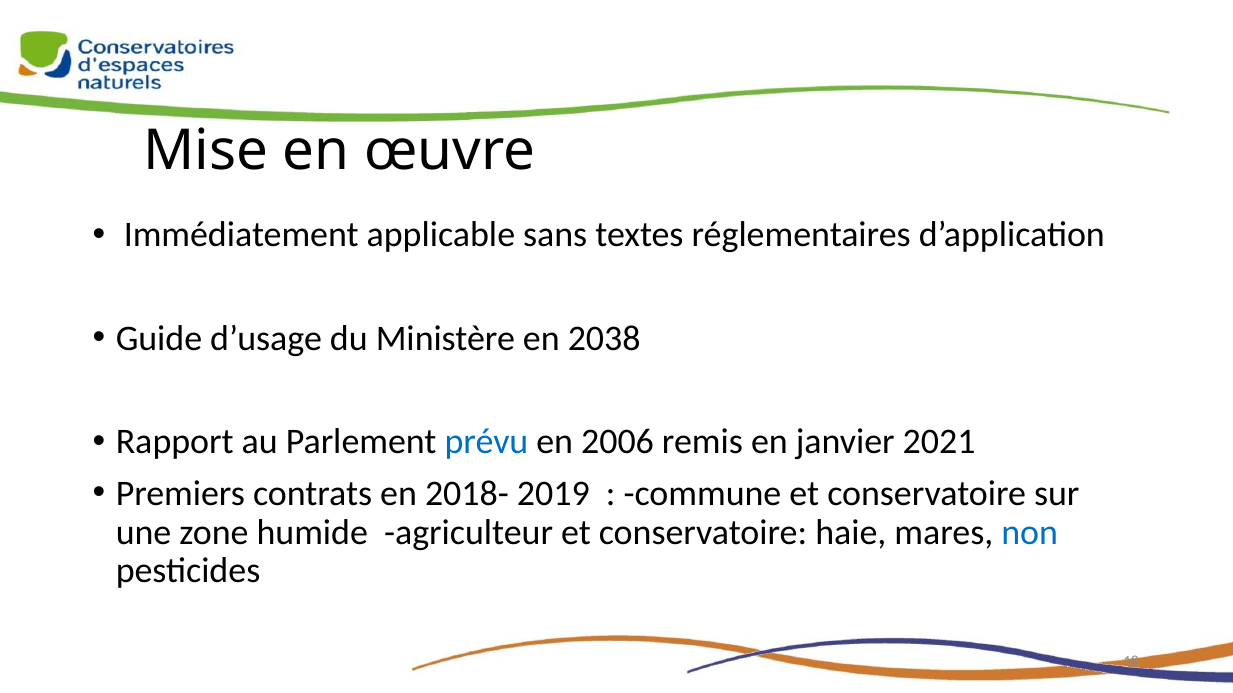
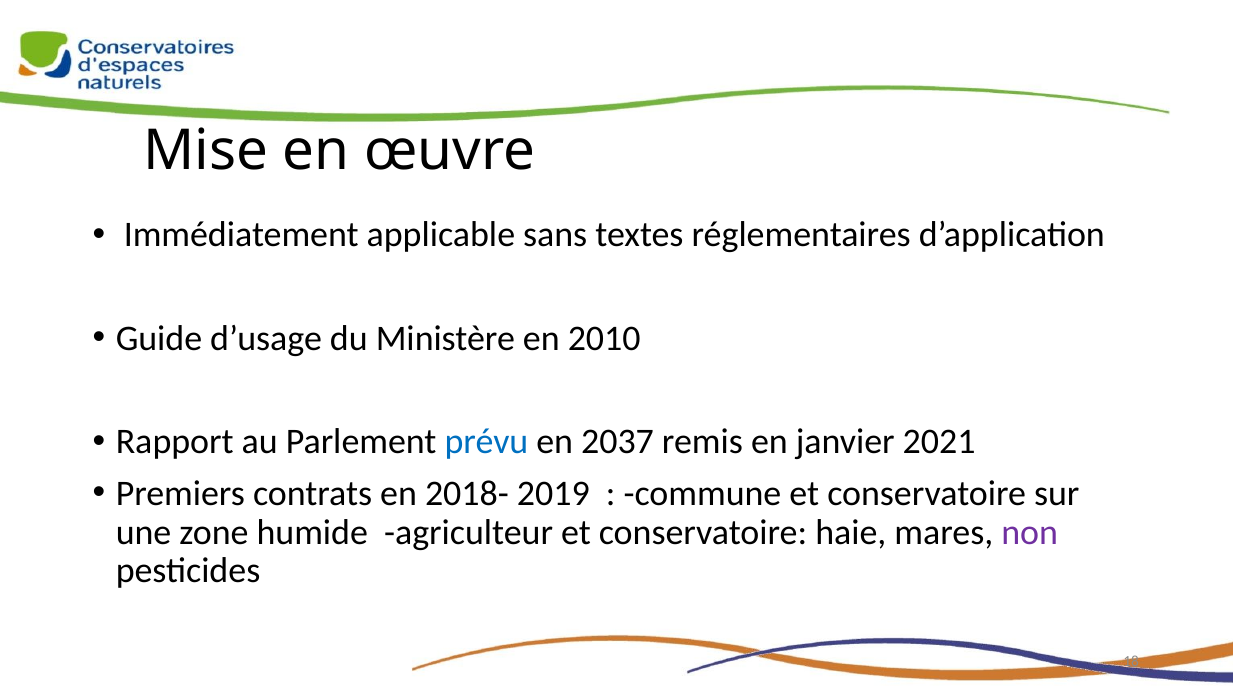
2038: 2038 -> 2010
2006: 2006 -> 2037
non colour: blue -> purple
